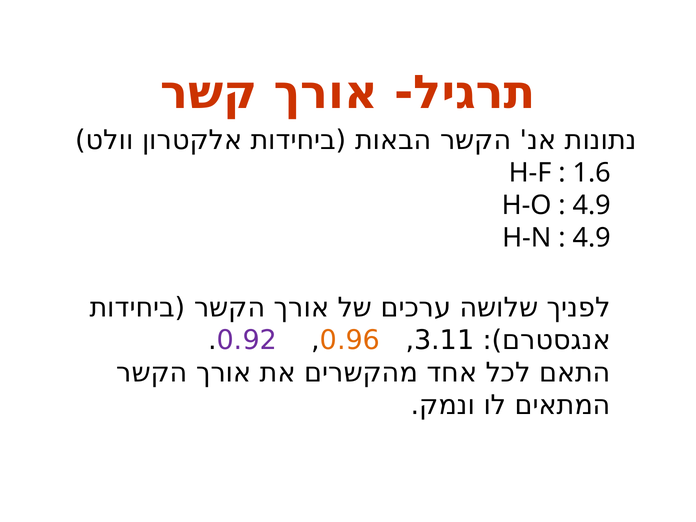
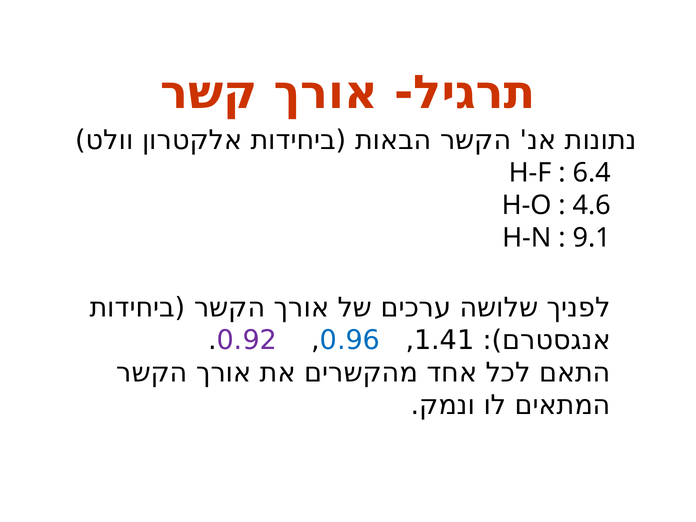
1.6: 1.6 -> 6.4
4.9 at (592, 205): 4.9 -> 4.6
4.9 at (592, 238): 4.9 -> 9.1
0.96 colour: orange -> blue
3.11: 3.11 -> 1.41
